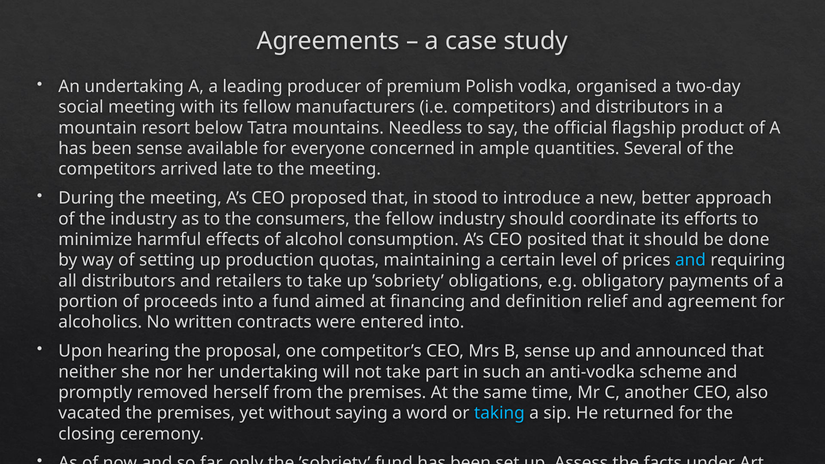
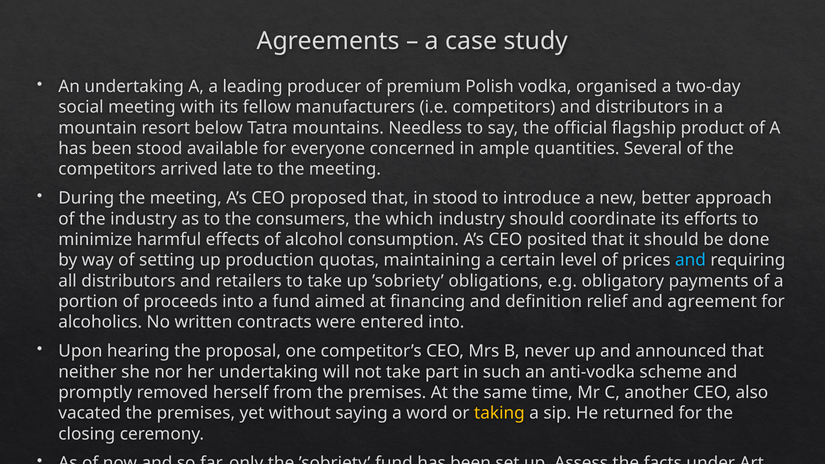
been sense: sense -> stood
the fellow: fellow -> which
B sense: sense -> never
taking colour: light blue -> yellow
